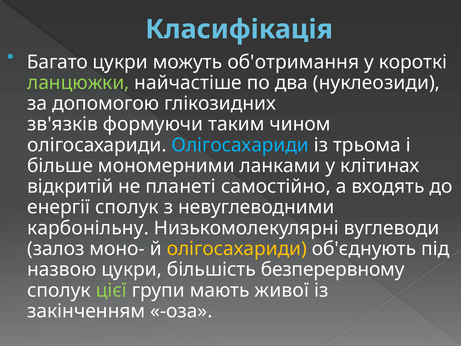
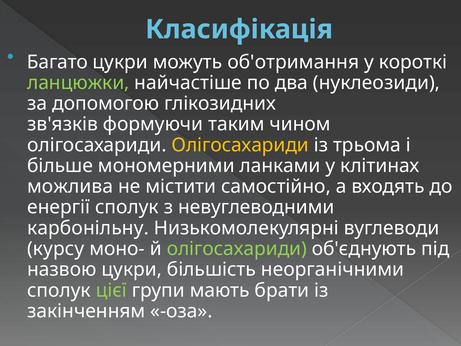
Олігосахариди at (240, 145) colour: light blue -> yellow
відкритій: відкритій -> можлива
планеті: планеті -> містити
залоз: залоз -> курсу
олігосахариди at (237, 249) colour: yellow -> light green
безперервному: безперервному -> неорганічними
живої: живої -> брати
